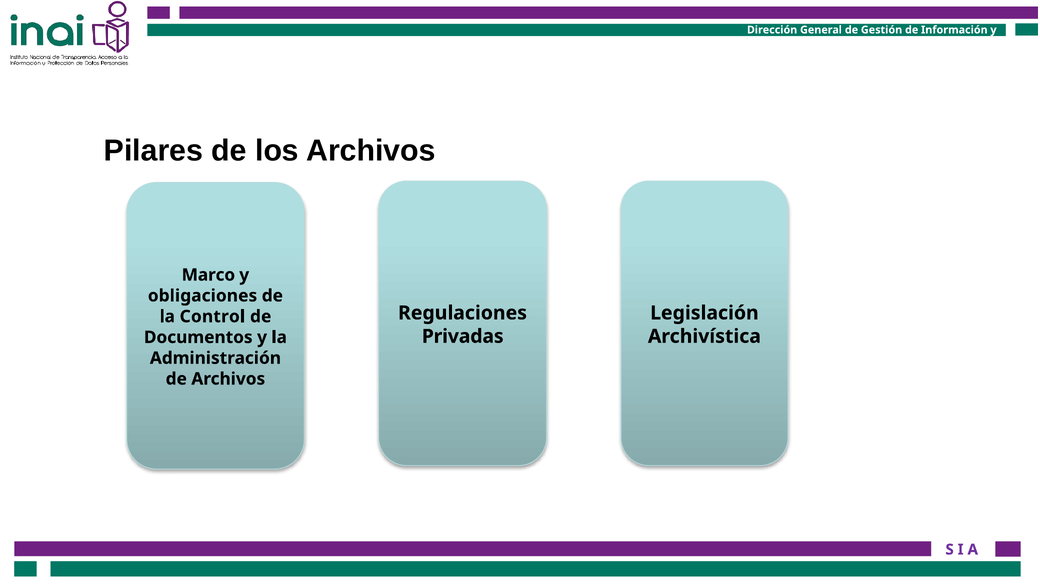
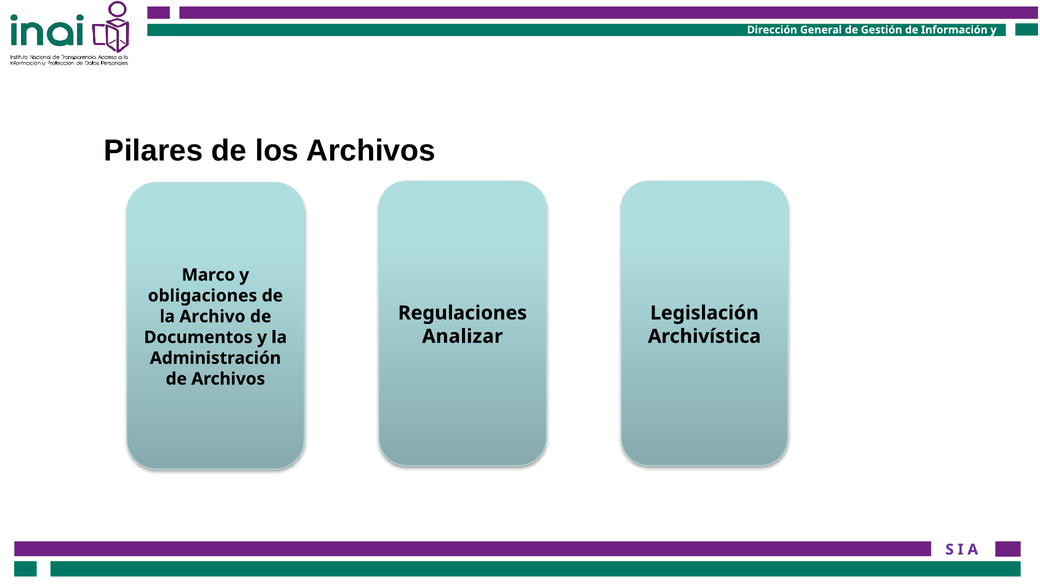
Control: Control -> Archivo
Privadas: Privadas -> Analizar
